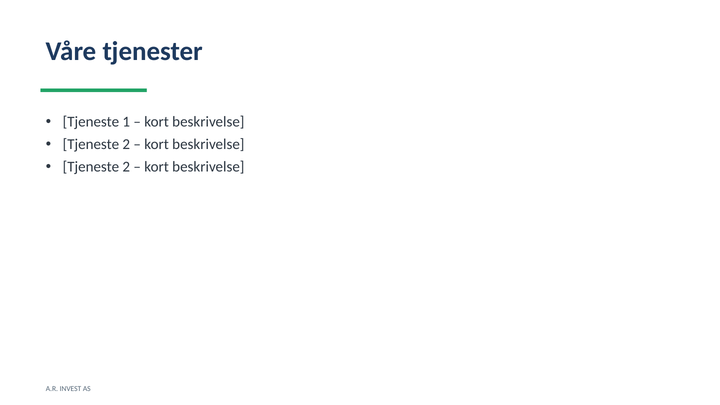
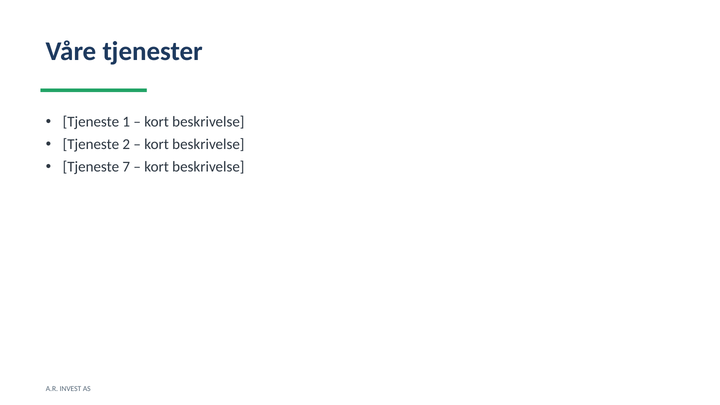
2 at (126, 167): 2 -> 7
